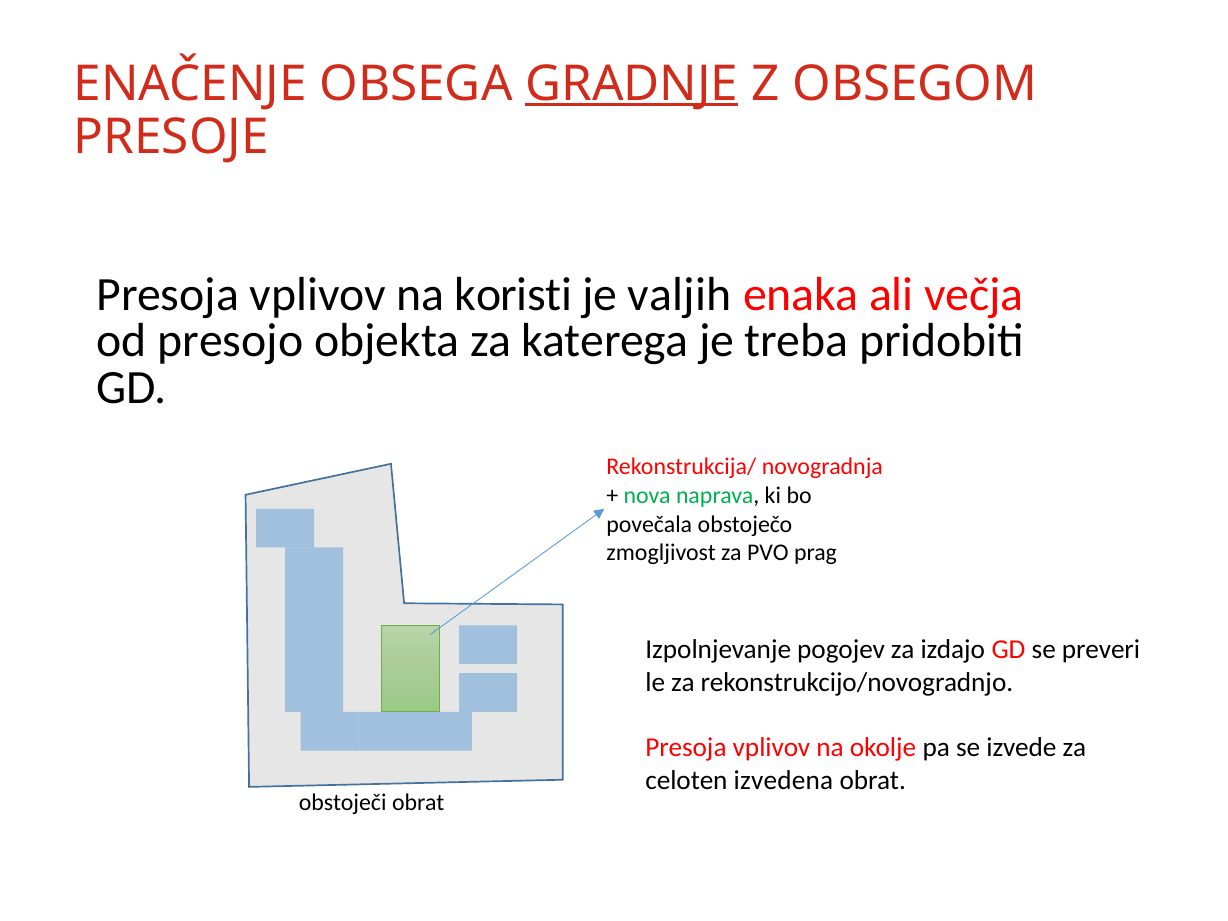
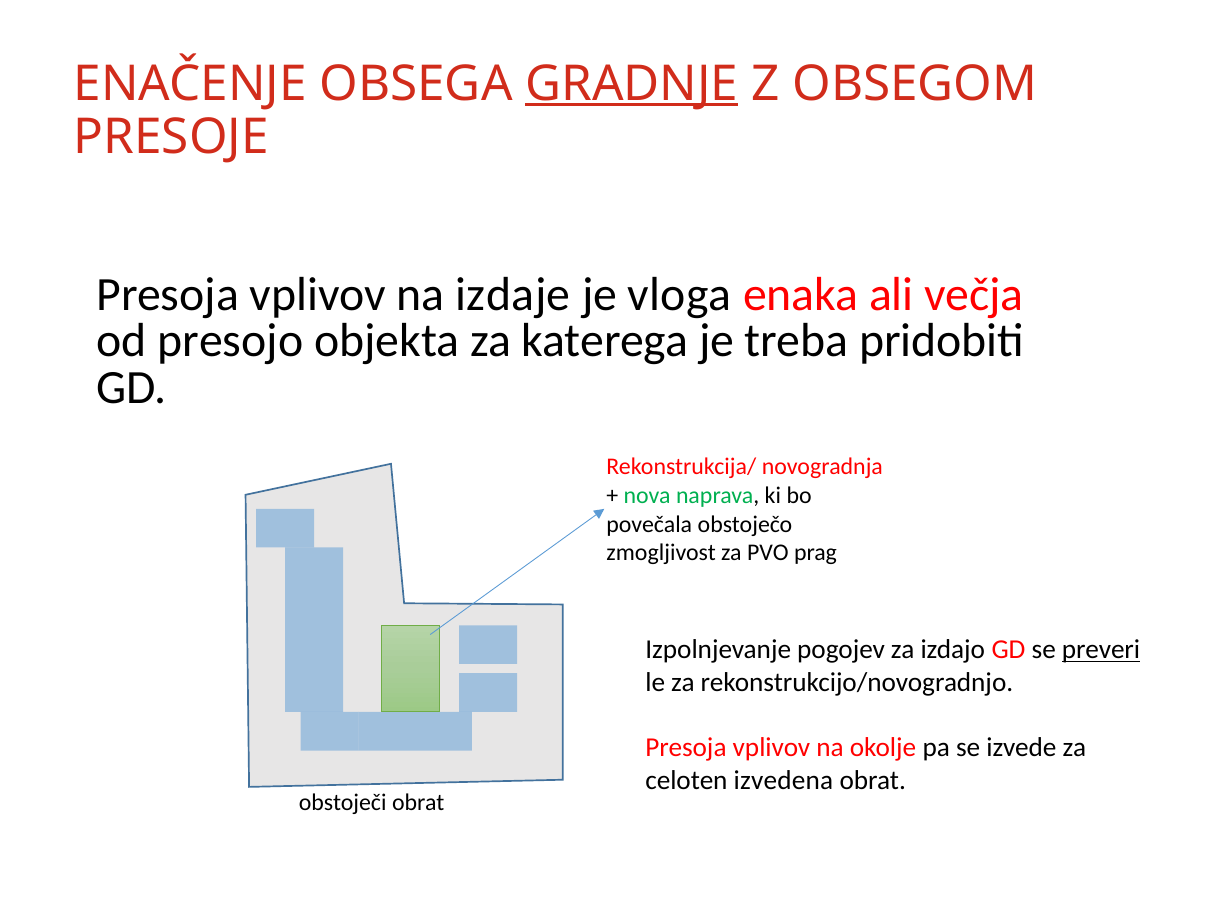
koristi: koristi -> izdaje
valjih: valjih -> vloga
preveri underline: none -> present
